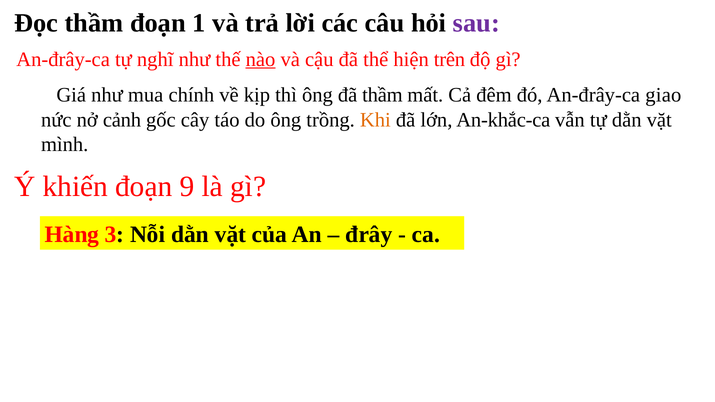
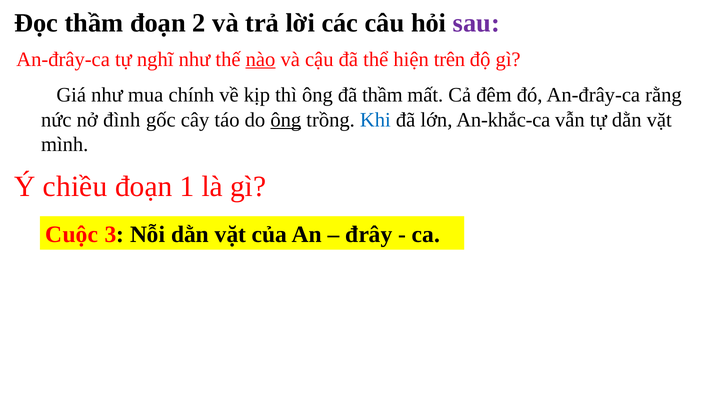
1: 1 -> 2
giao: giao -> rằng
cảnh: cảnh -> đình
ông at (286, 120) underline: none -> present
Khi colour: orange -> blue
khiến: khiến -> chiều
9: 9 -> 1
Hàng: Hàng -> Cuộc
